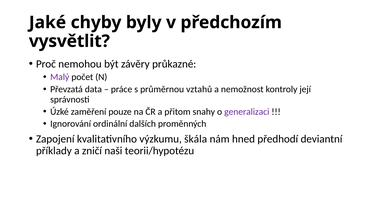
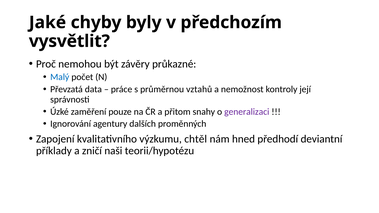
Malý colour: purple -> blue
ordinální: ordinální -> agentury
škála: škála -> chtěl
